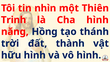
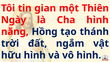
nhìn: nhìn -> gian
Trinh: Trinh -> Ngày
thành: thành -> ngắm
